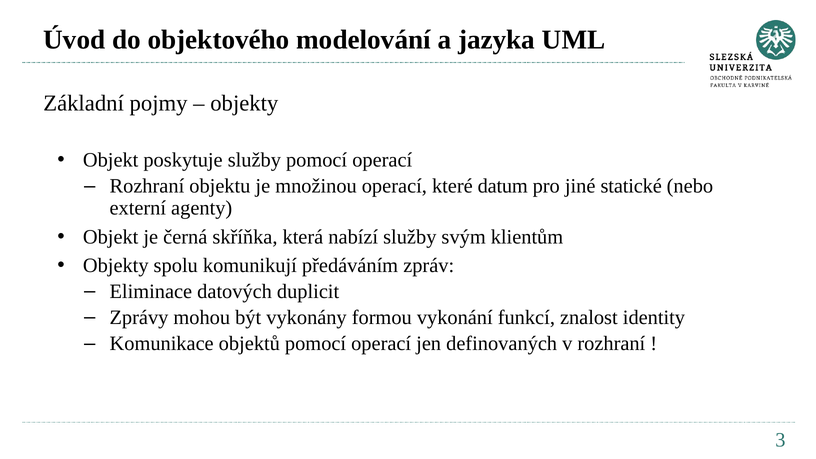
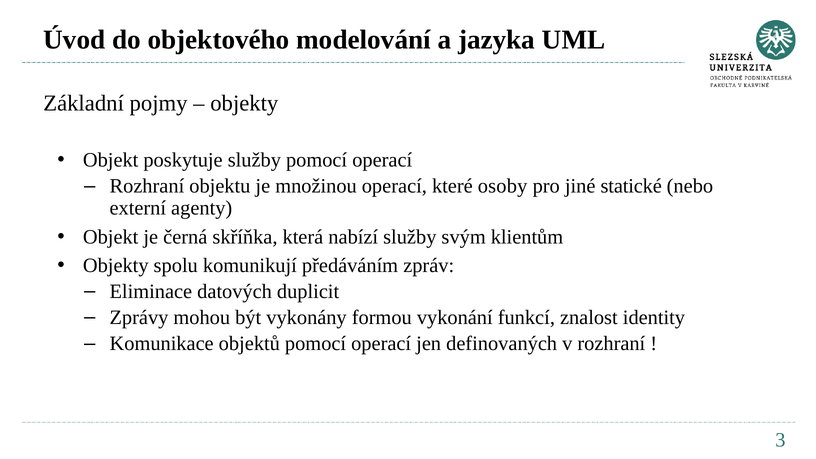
datum: datum -> osoby
